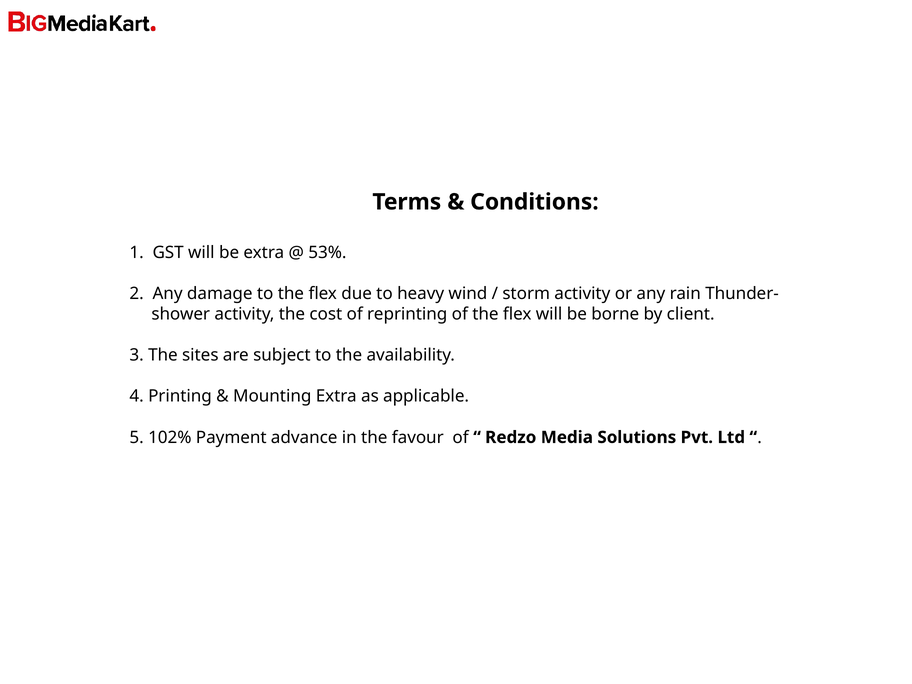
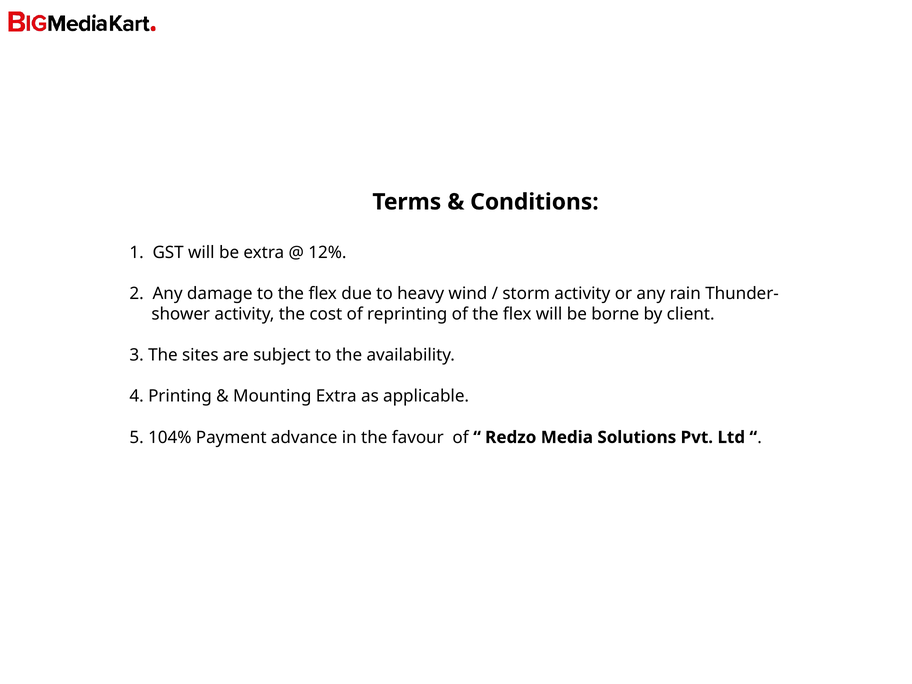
53%: 53% -> 12%
102%: 102% -> 104%
